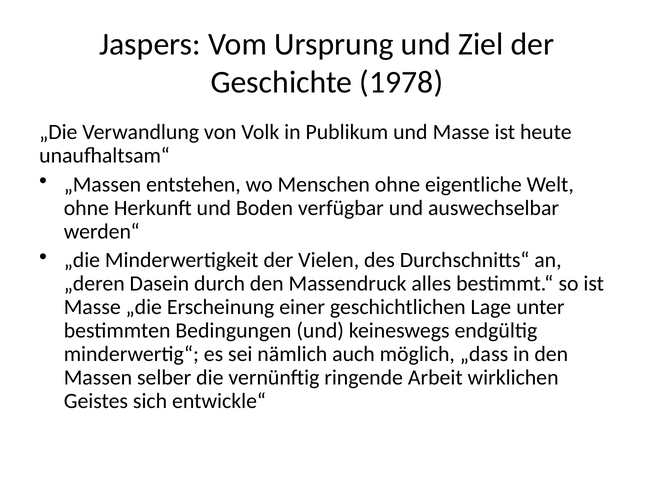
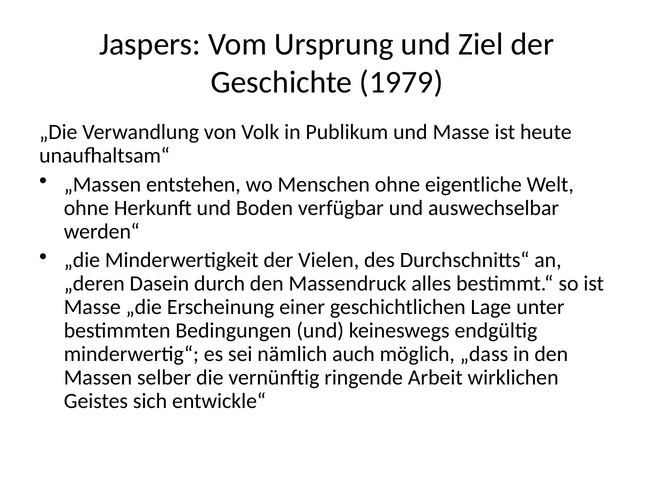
1978: 1978 -> 1979
